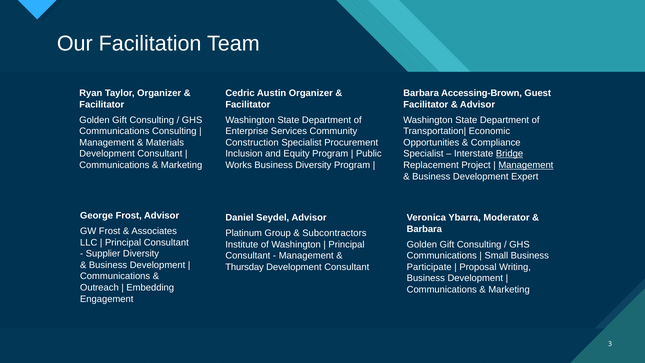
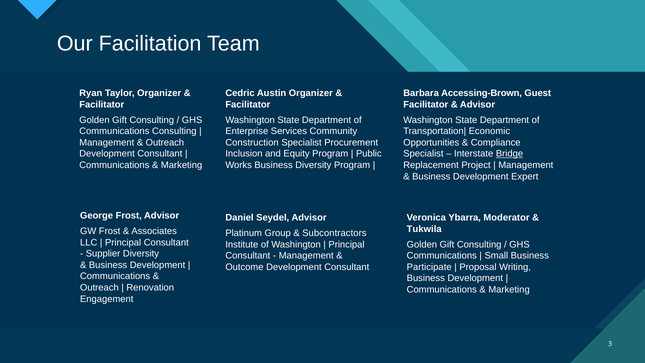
Materials at (165, 143): Materials -> Outreach
Management at (526, 165) underline: present -> none
Barbara at (424, 229): Barbara -> Tukwila
Thursday: Thursday -> Outcome
Embedding: Embedding -> Renovation
